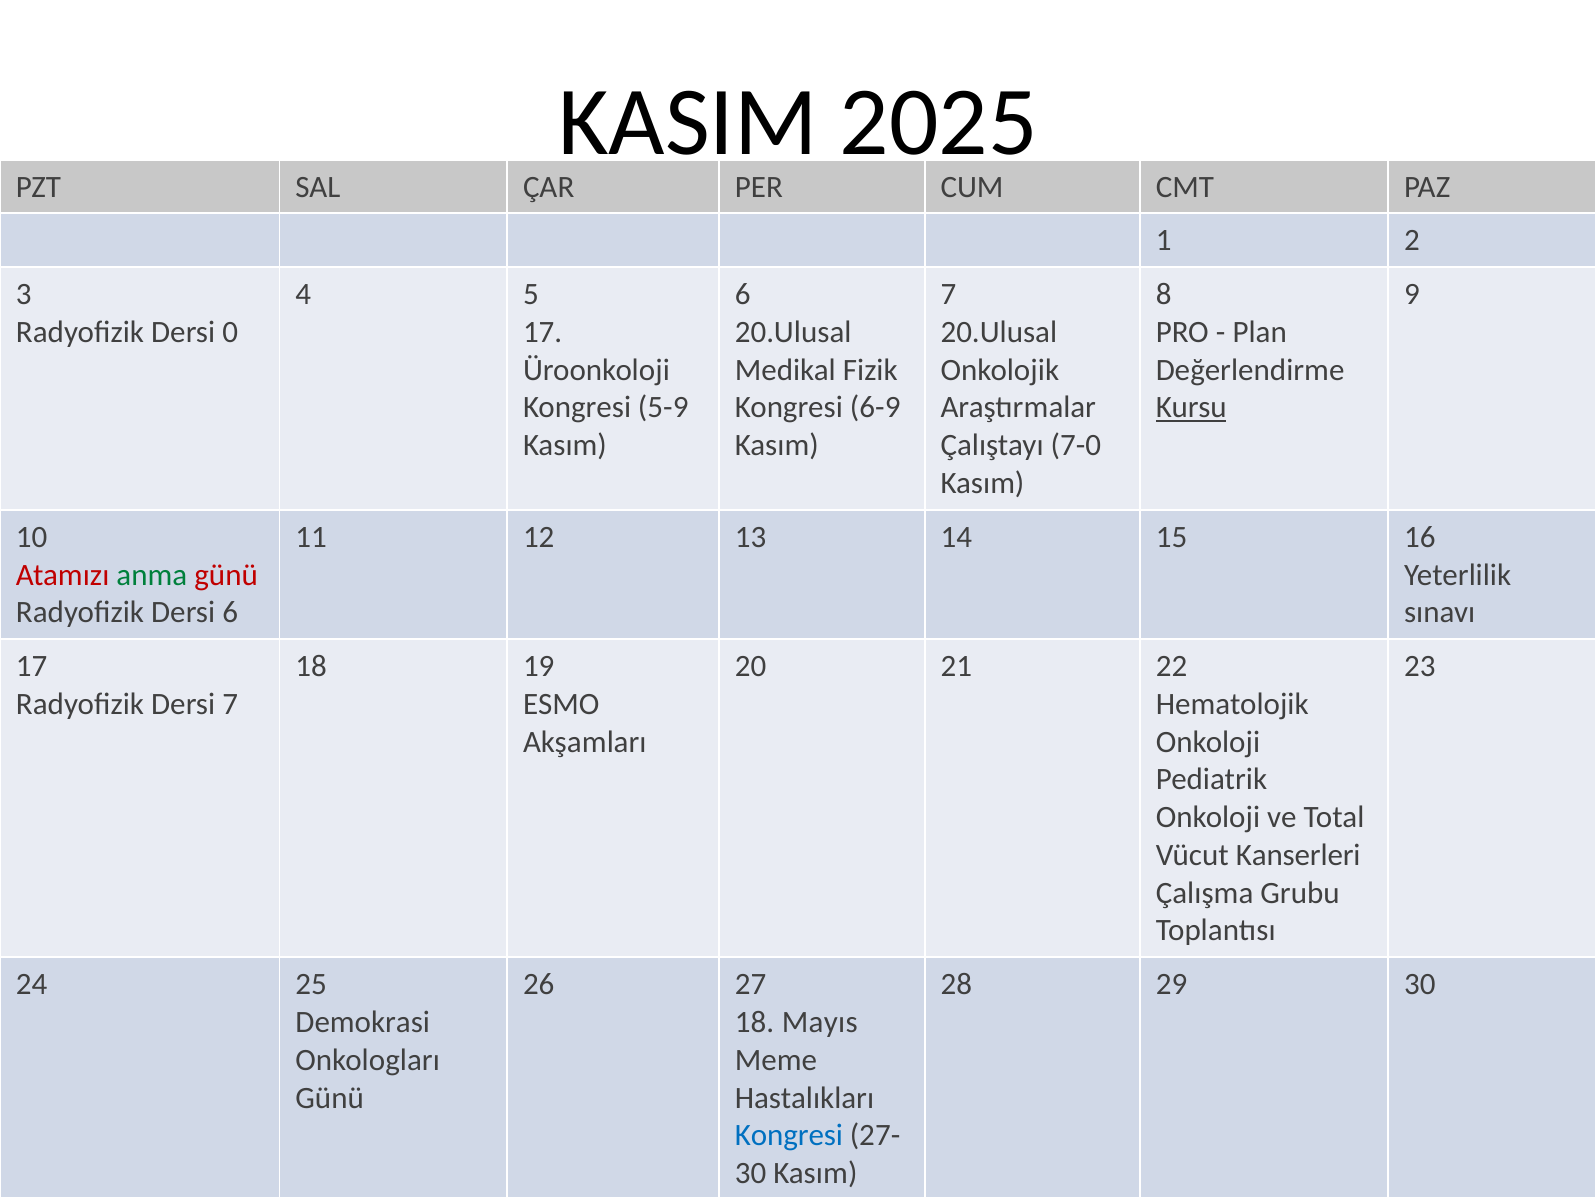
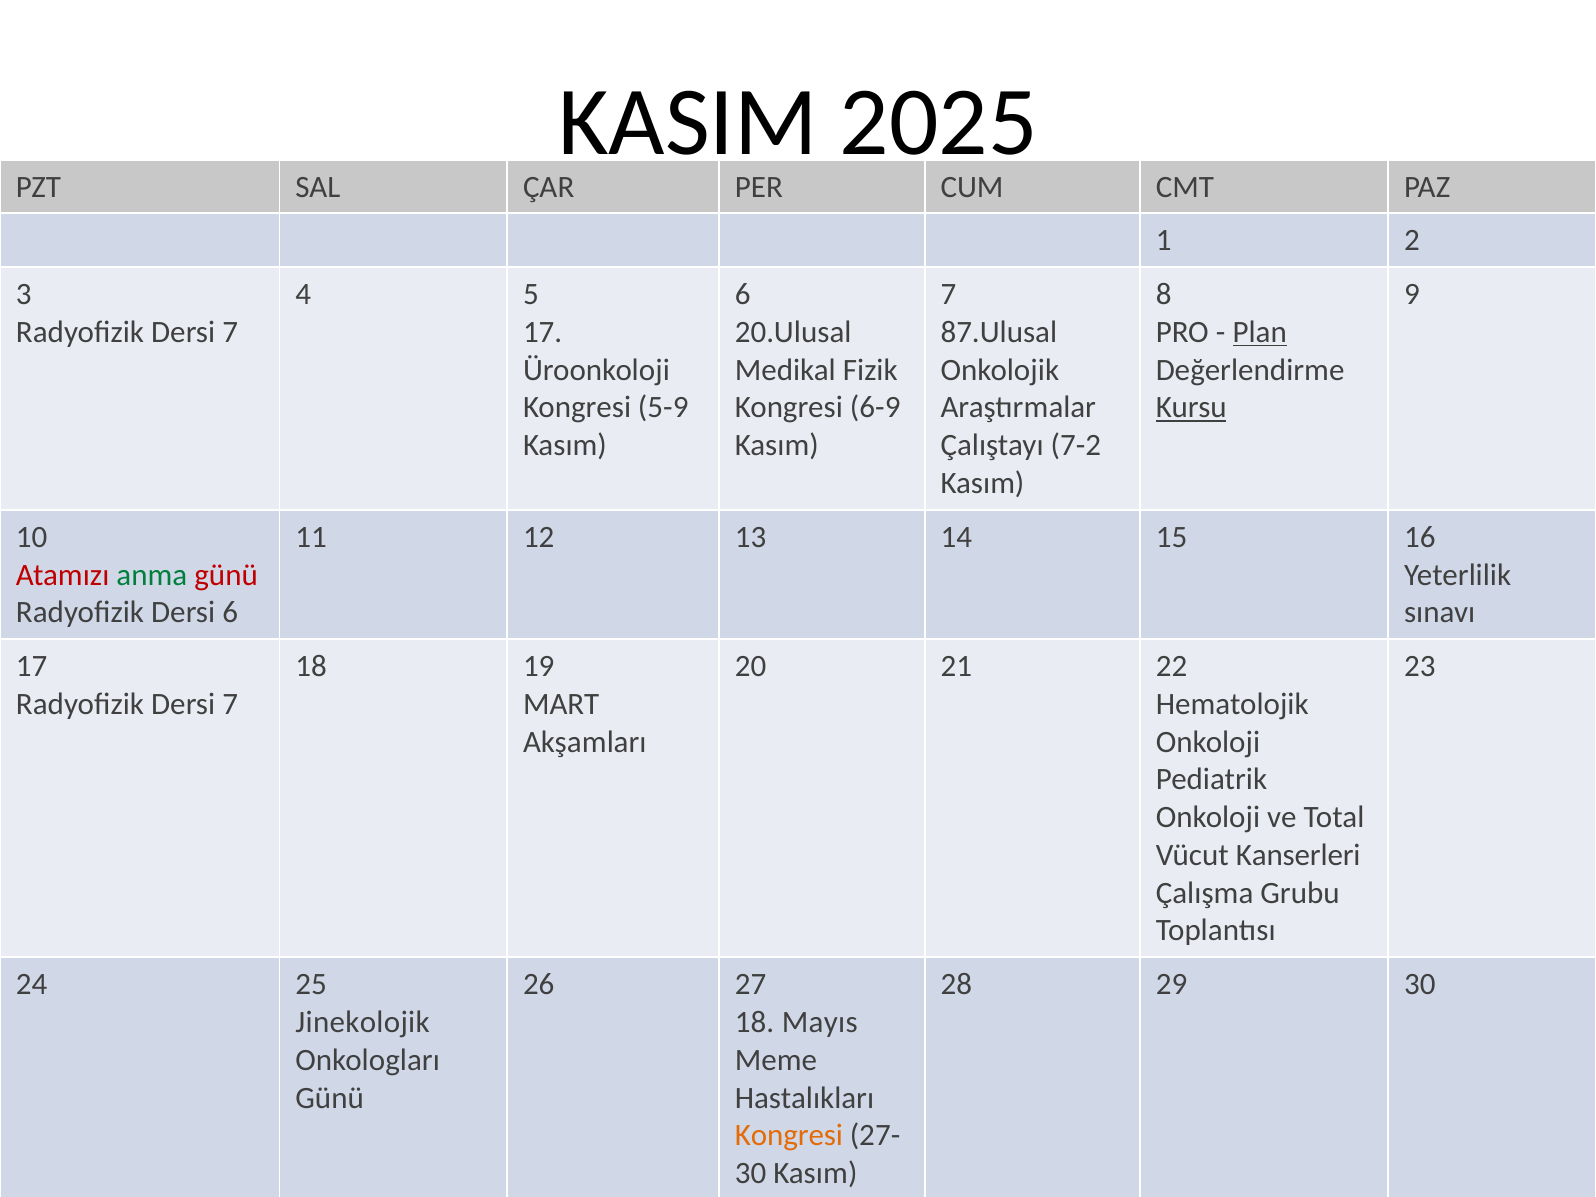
0 at (230, 332): 0 -> 7
20.Ulusal at (999, 332): 20.Ulusal -> 87.Ulusal
Plan underline: none -> present
7-0: 7-0 -> 7-2
ESMO: ESMO -> MART
Demokrasi: Demokrasi -> Jinekolojik
Kongresi at (789, 1136) colour: blue -> orange
